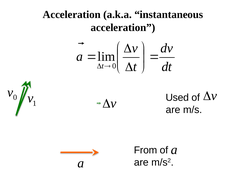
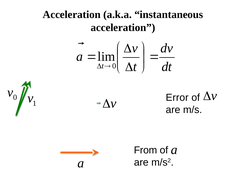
Used: Used -> Error
